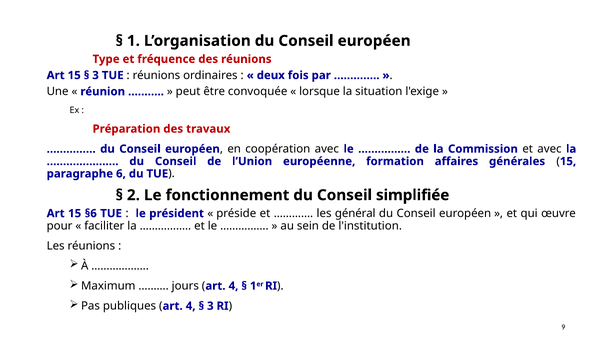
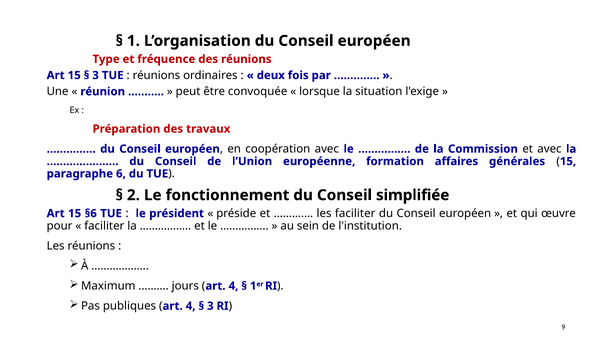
les général: général -> faciliter
